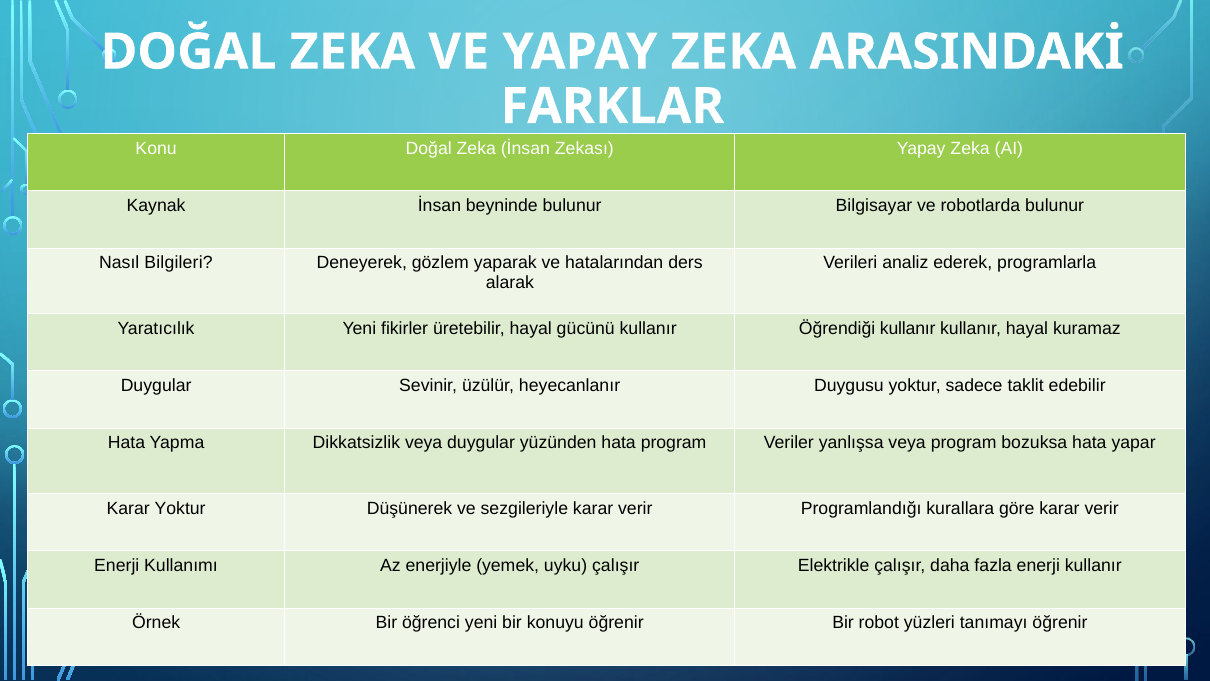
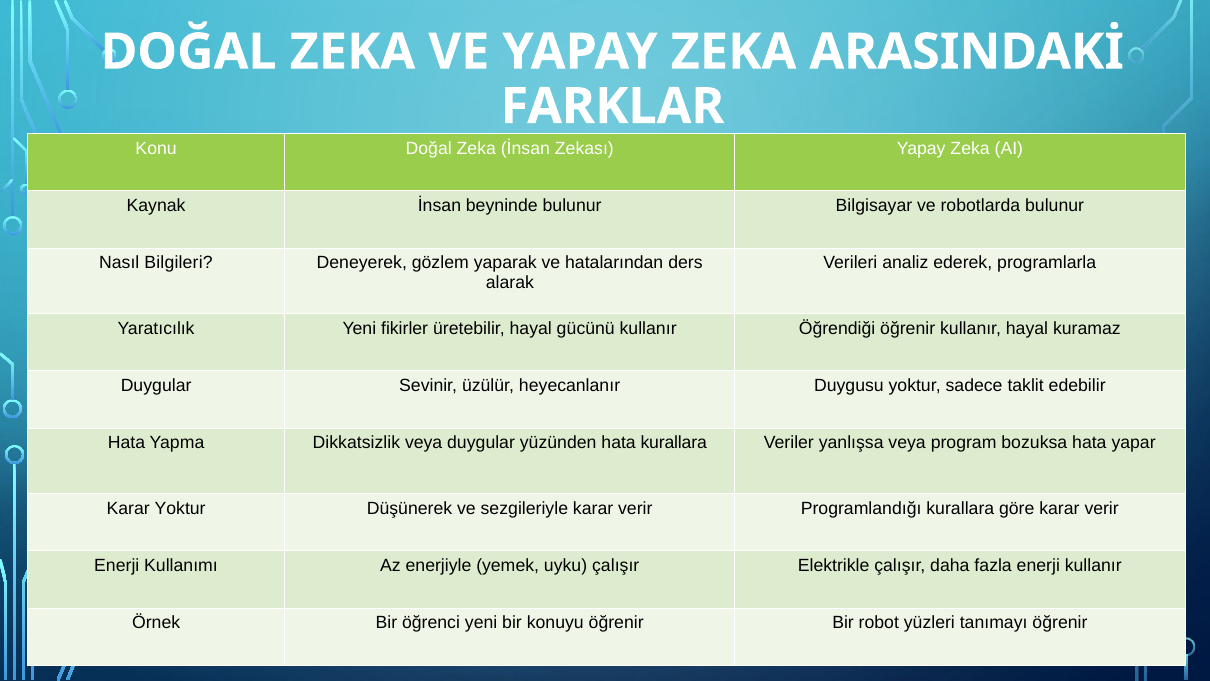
Öğrendiği kullanır: kullanır -> öğrenir
hata program: program -> kurallara
